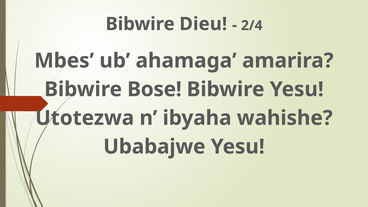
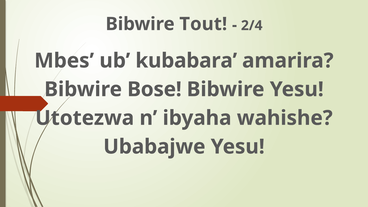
Dieu: Dieu -> Tout
ahamaga: ahamaga -> kubabara
